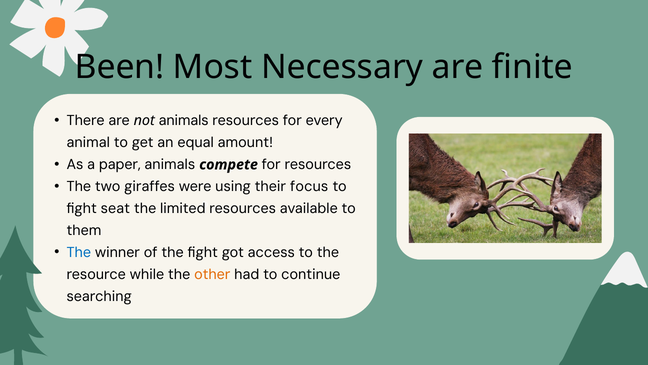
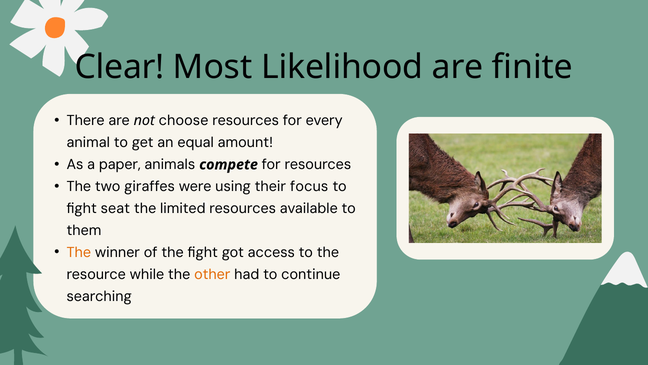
Been: Been -> Clear
Necessary: Necessary -> Likelihood
not animals: animals -> choose
The at (79, 252) colour: blue -> orange
